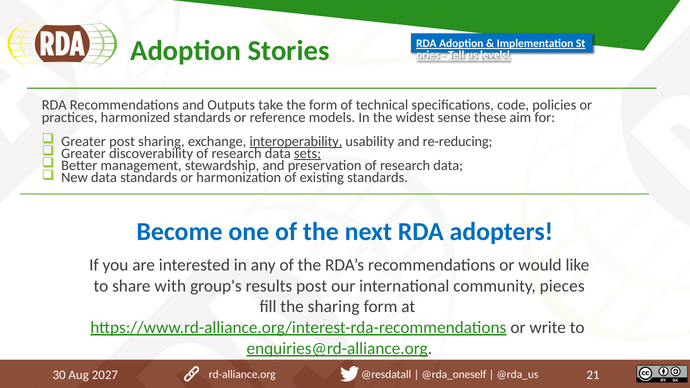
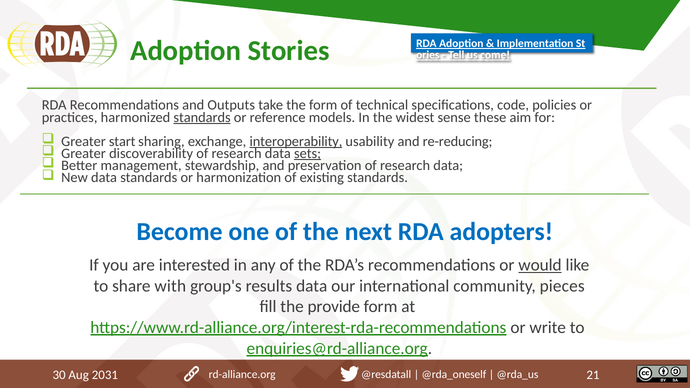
levels: levels -> come
standards at (202, 117) underline: none -> present
Greater post: post -> start
would underline: none -> present
results post: post -> data
the sharing: sharing -> provide
2027: 2027 -> 2031
